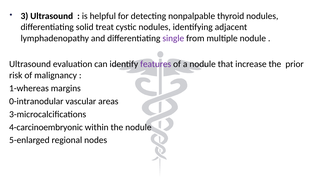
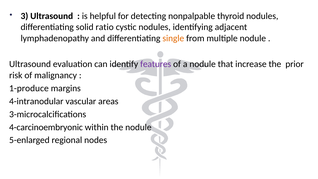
treat: treat -> ratio
single colour: purple -> orange
1-whereas: 1-whereas -> 1-produce
0-intranodular: 0-intranodular -> 4-intranodular
